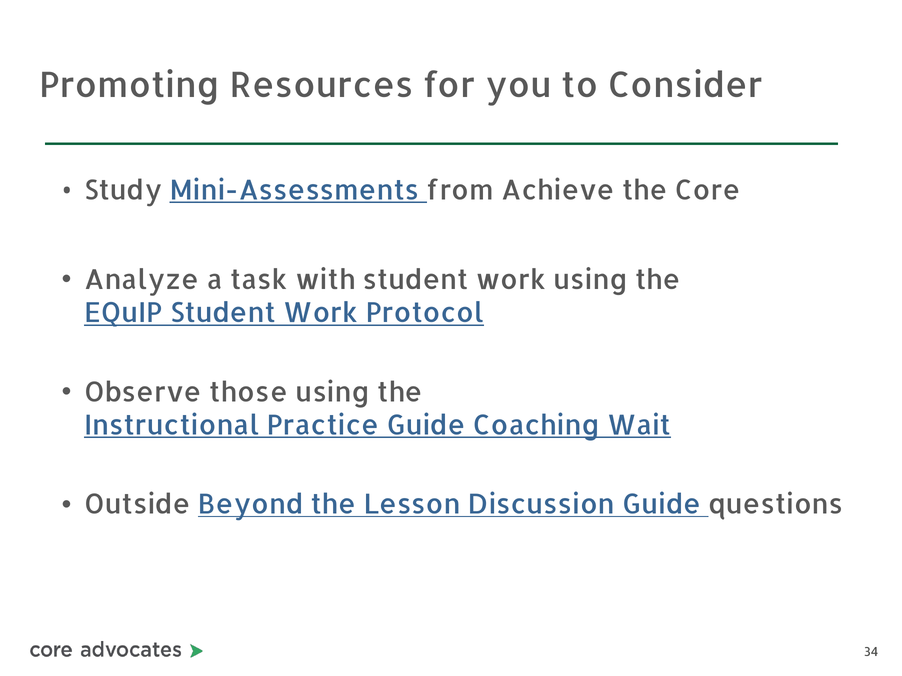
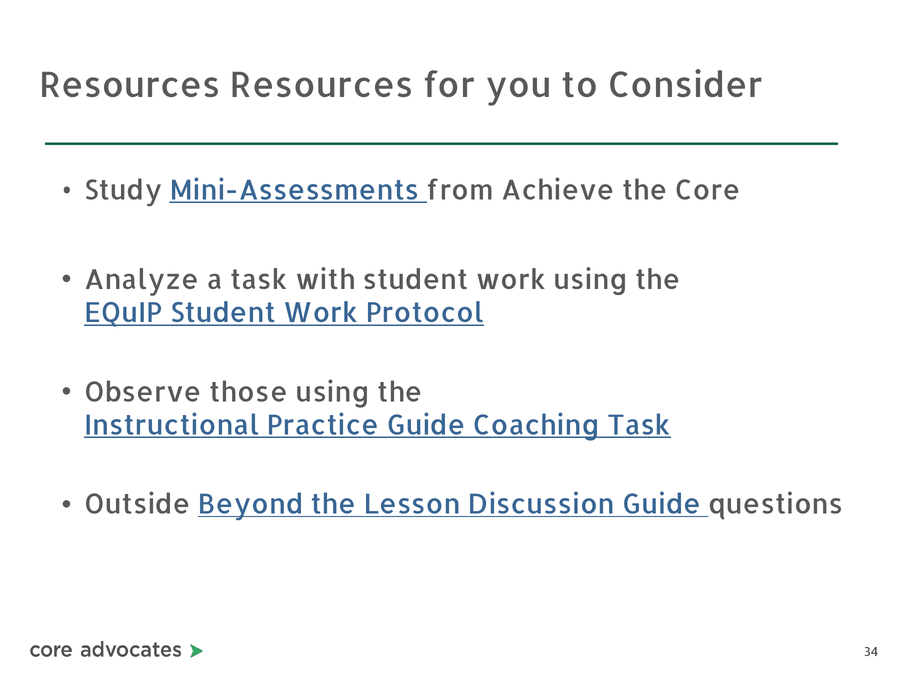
Promoting at (130, 86): Promoting -> Resources
Coaching Wait: Wait -> Task
